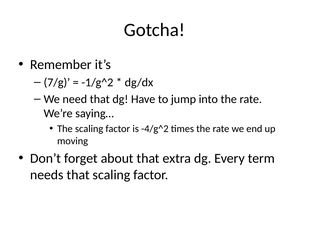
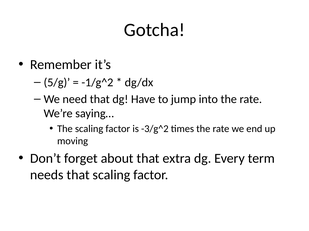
7/g: 7/g -> 5/g
-4/g^2: -4/g^2 -> -3/g^2
